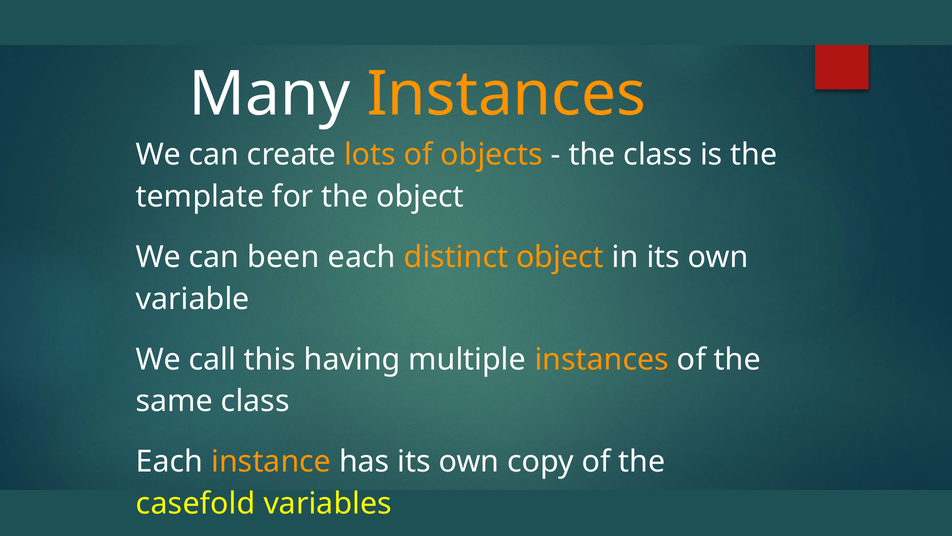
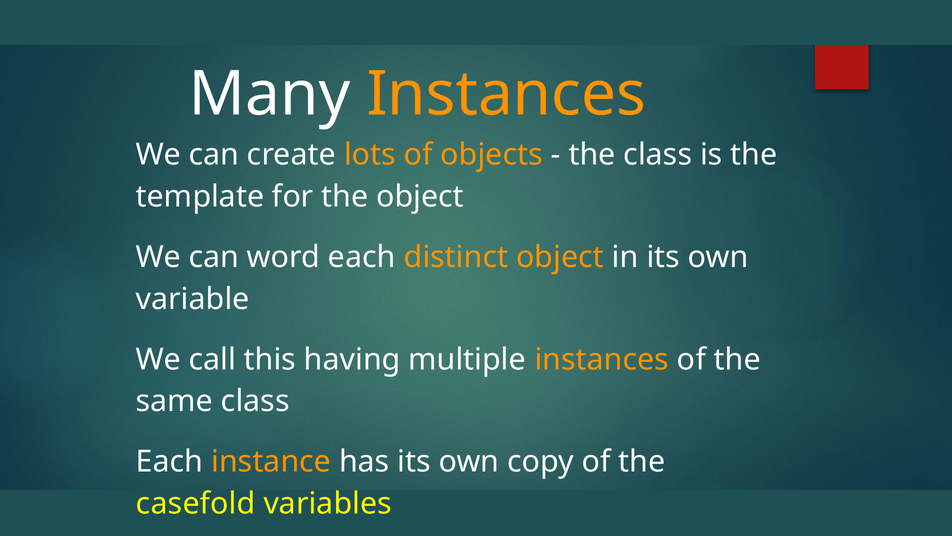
been: been -> word
